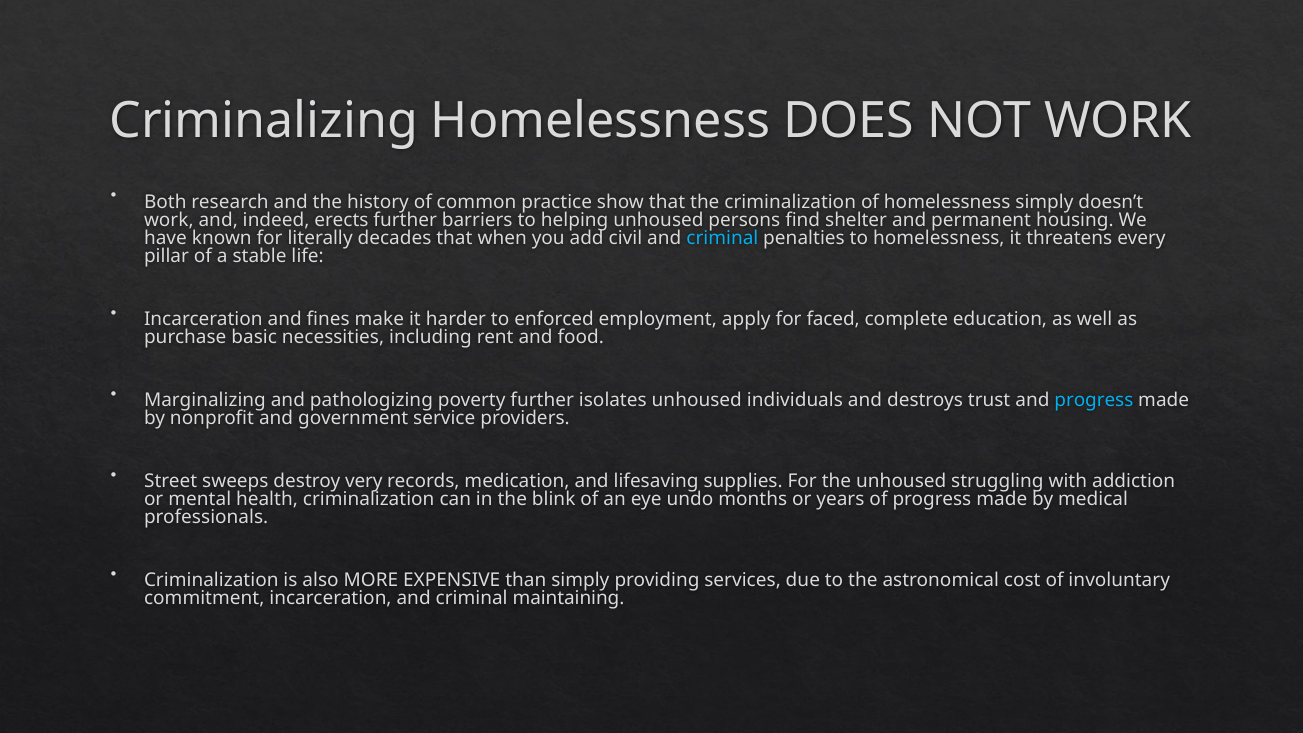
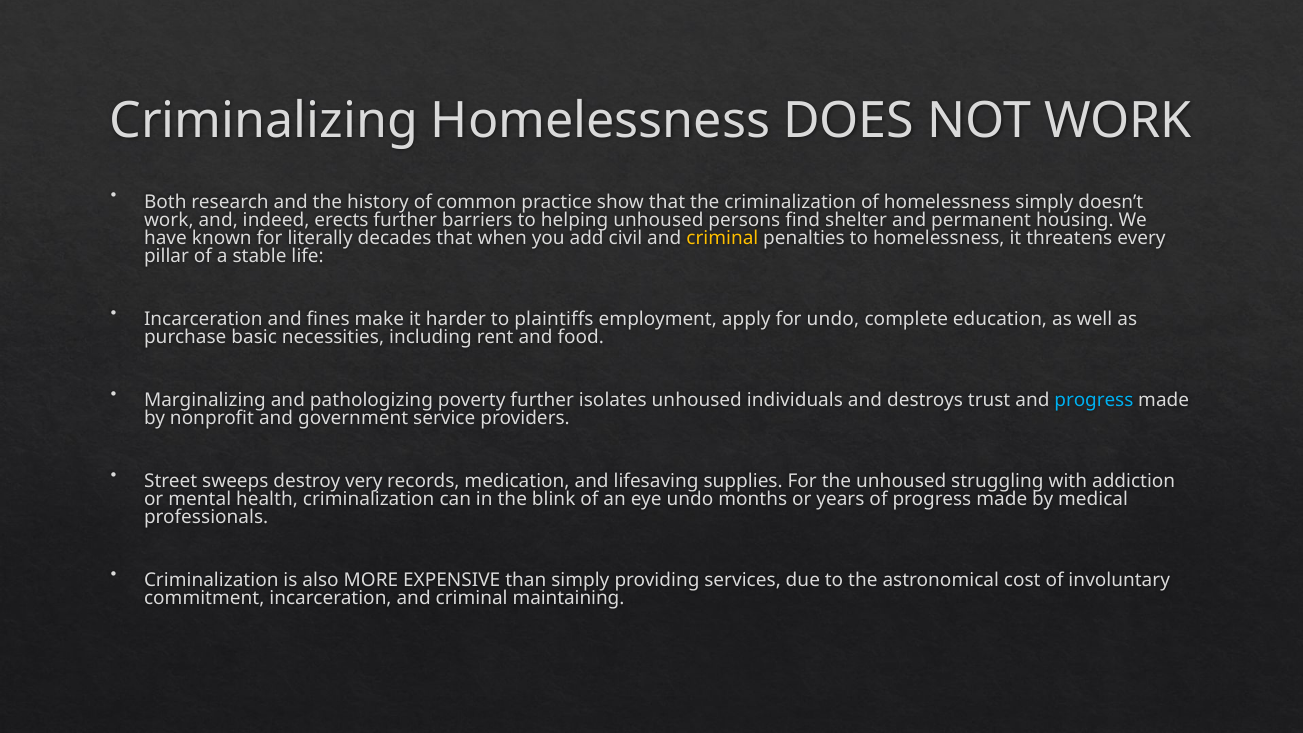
criminal at (722, 238) colour: light blue -> yellow
enforced: enforced -> plaintiffs
for faced: faced -> undo
